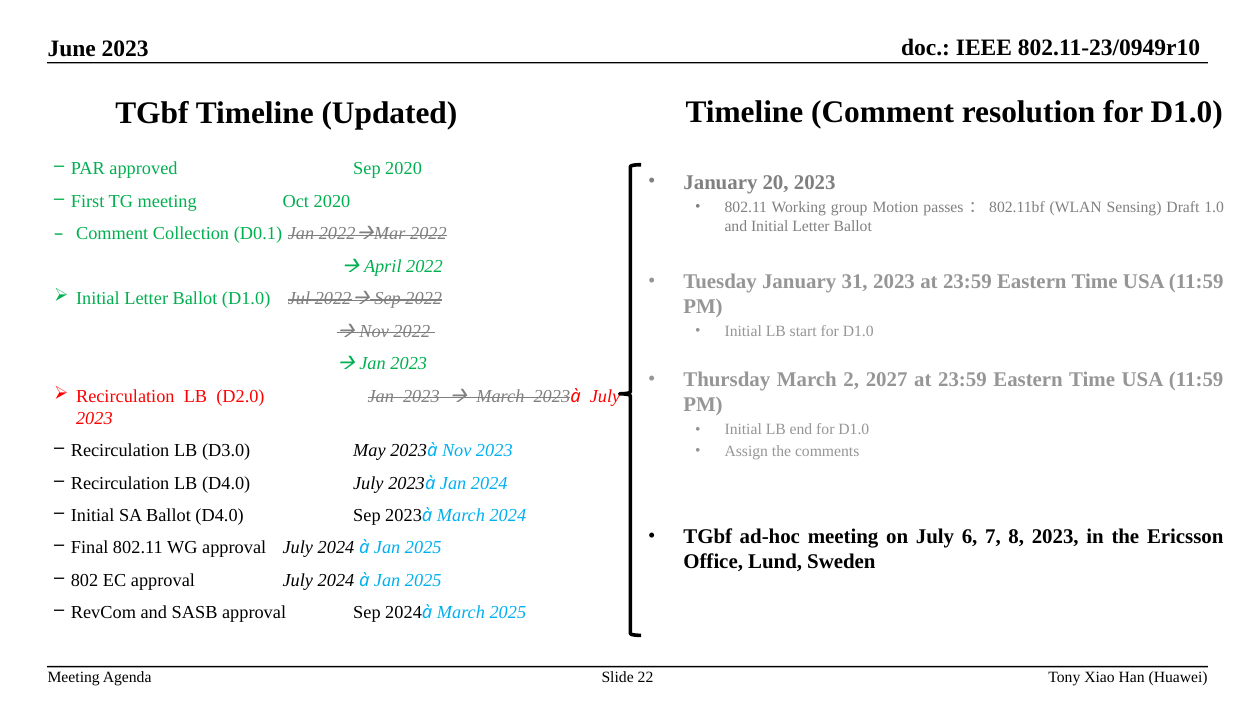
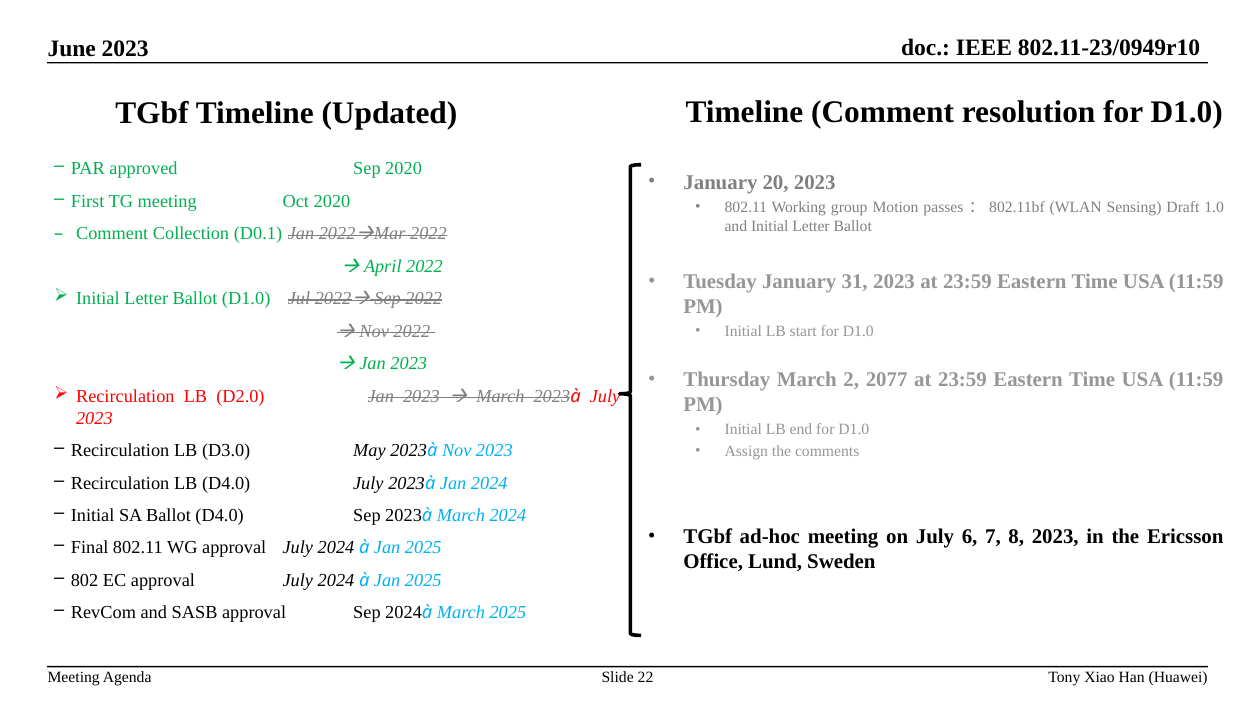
2027: 2027 -> 2077
